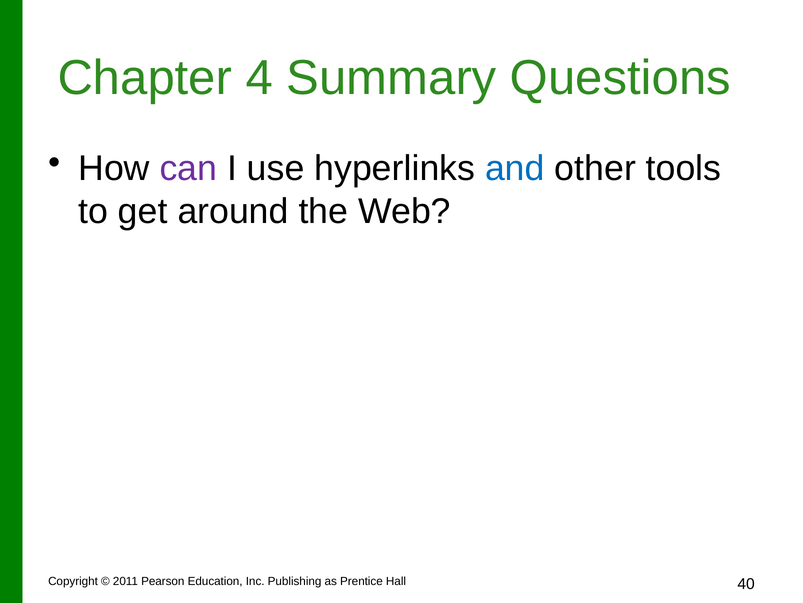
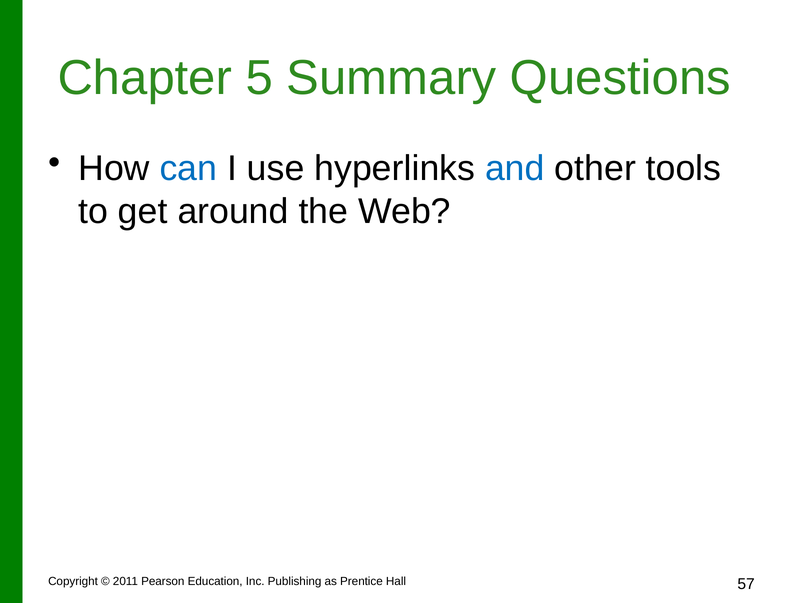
4: 4 -> 5
can colour: purple -> blue
40: 40 -> 57
